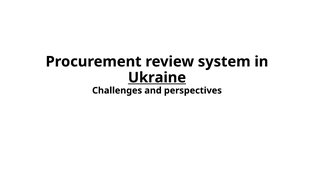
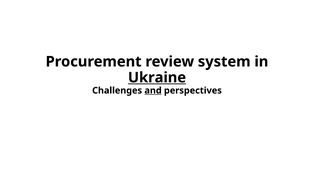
and underline: none -> present
